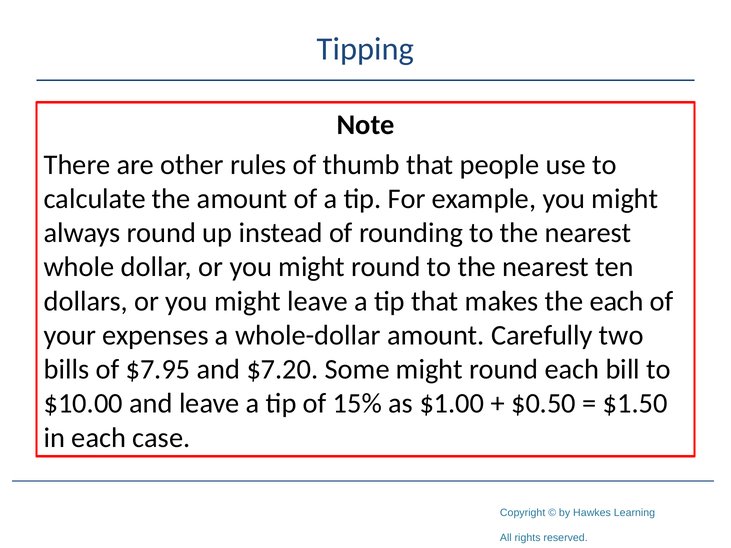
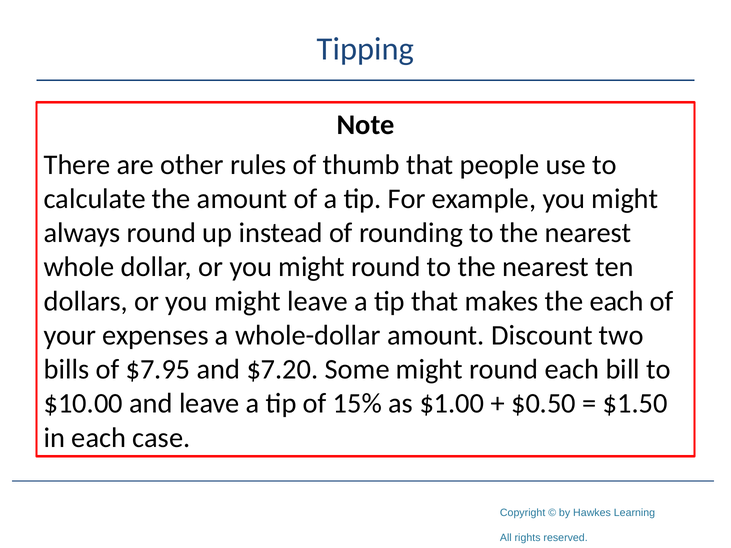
Carefully: Carefully -> Discount
